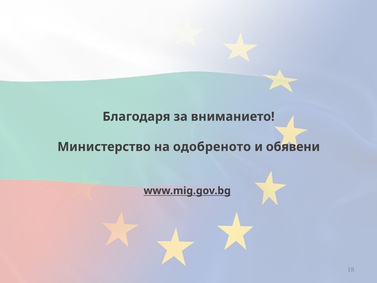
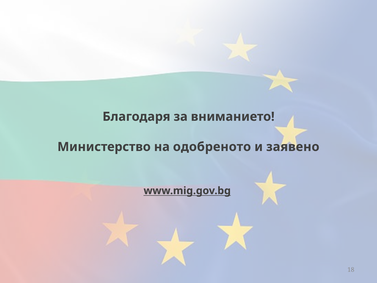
обявени: обявени -> заявено
